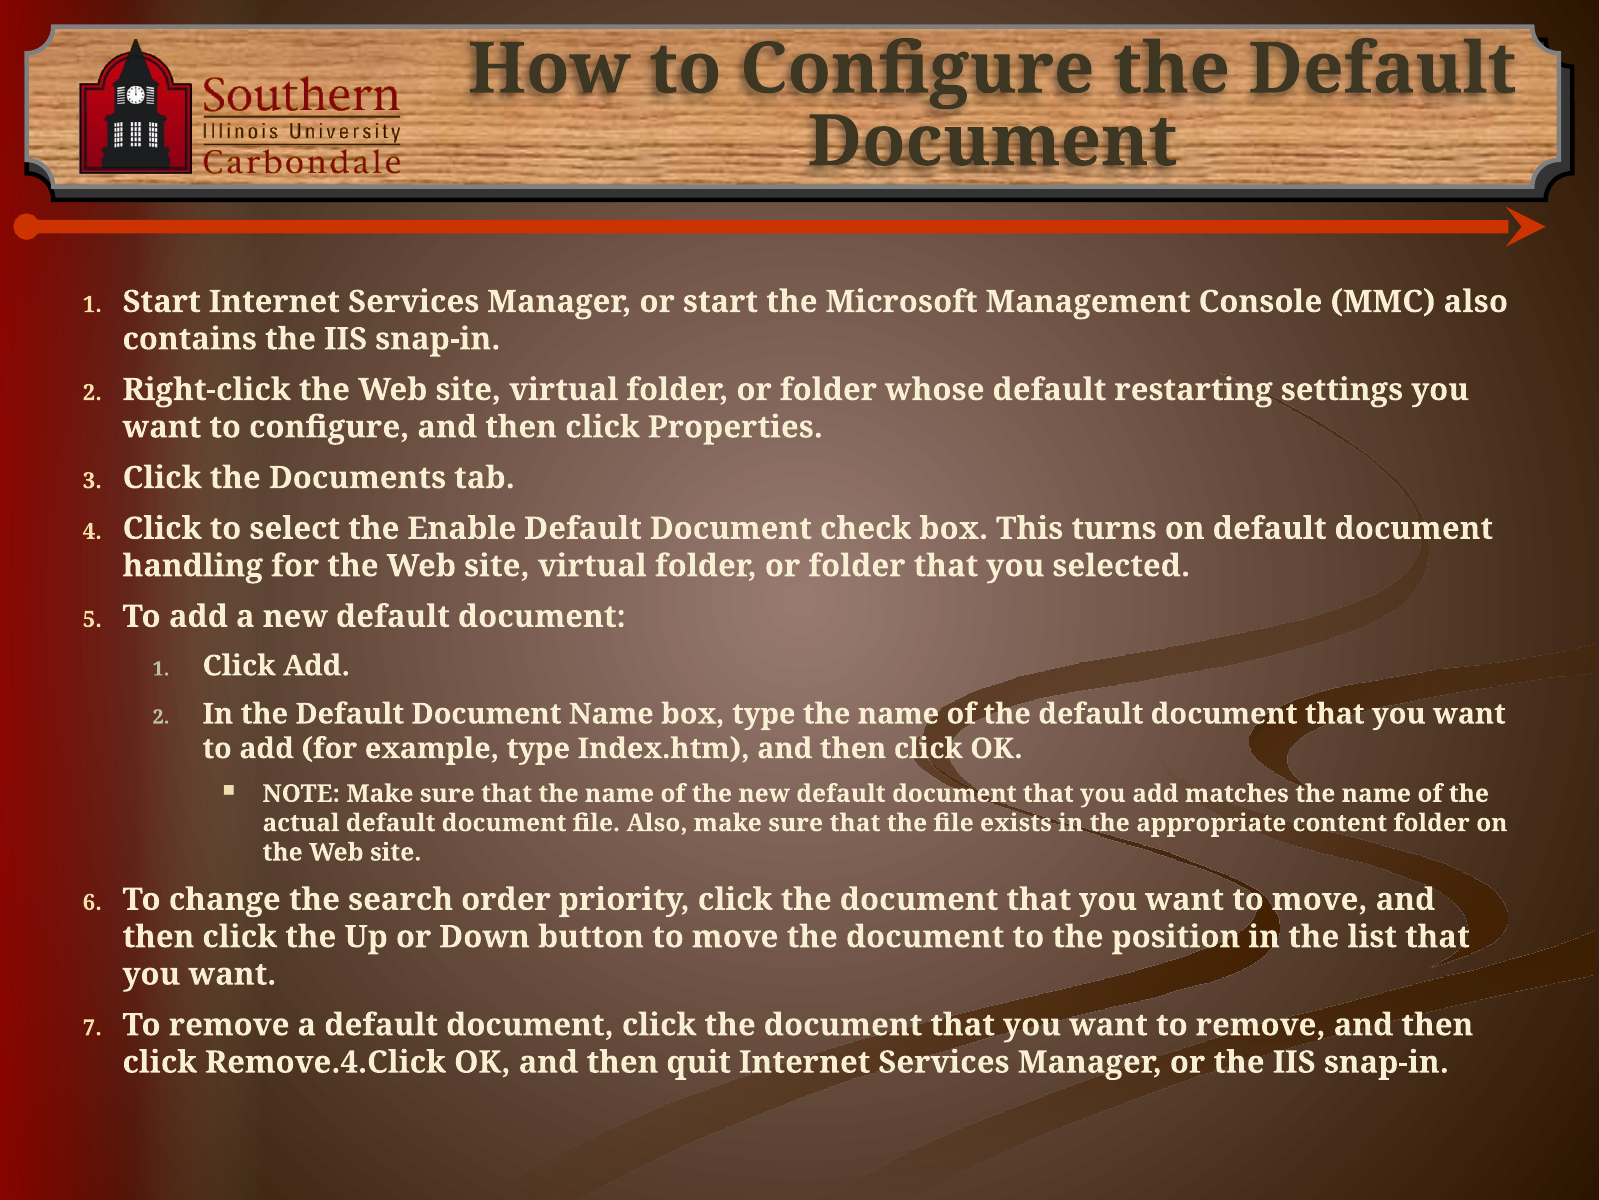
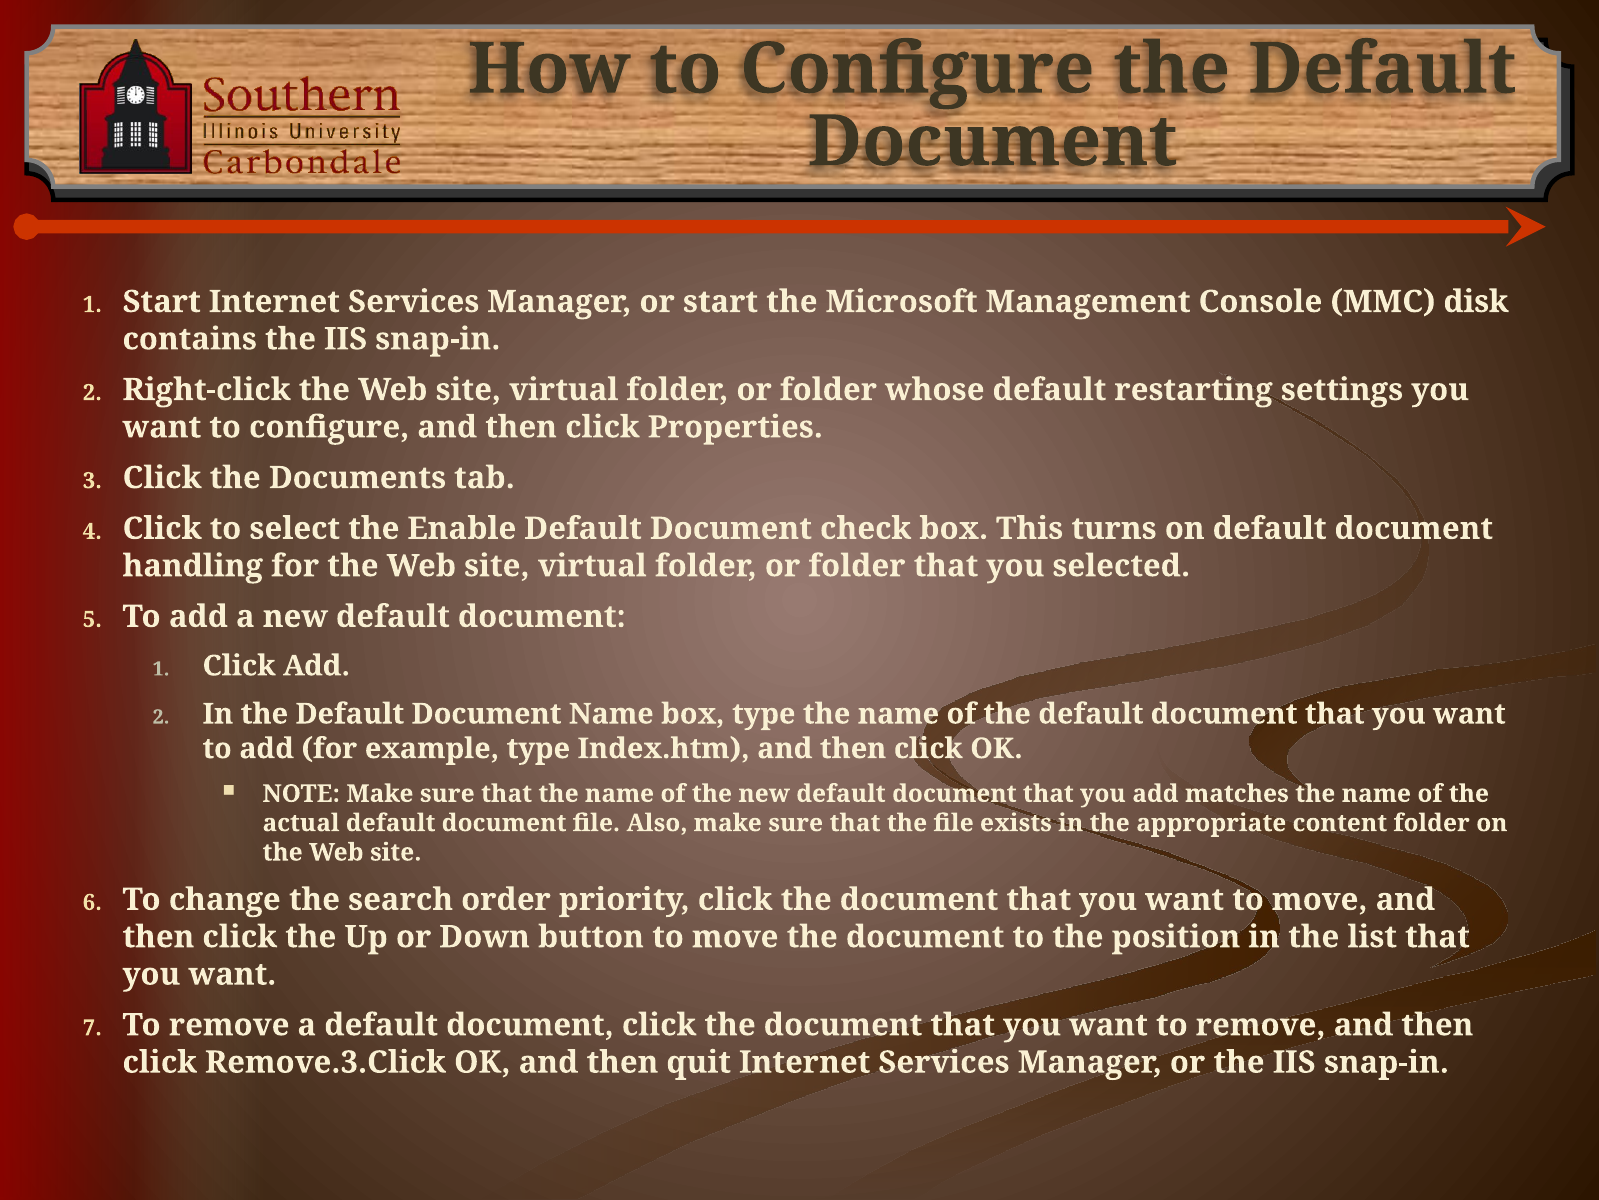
MMC also: also -> disk
Remove.4.Click: Remove.4.Click -> Remove.3.Click
